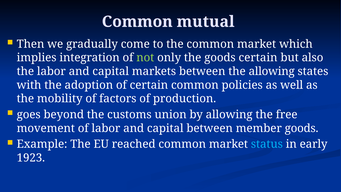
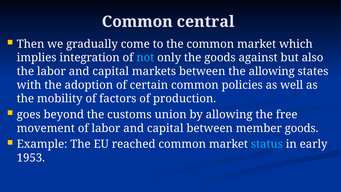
mutual: mutual -> central
not colour: light green -> light blue
goods certain: certain -> against
1923: 1923 -> 1953
